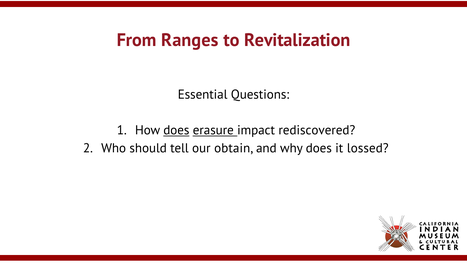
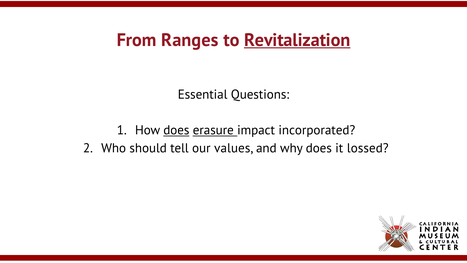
Revitalization underline: none -> present
rediscovered: rediscovered -> incorporated
obtain: obtain -> values
